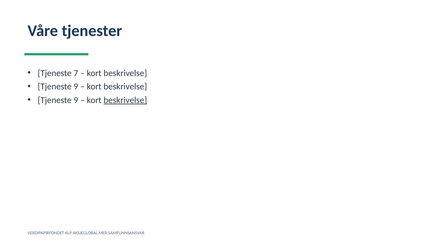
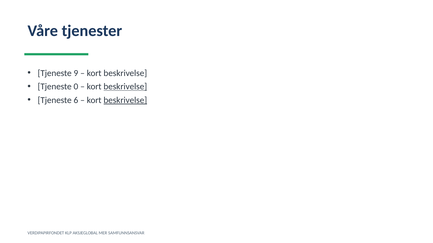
7: 7 -> 9
9 at (76, 87): 9 -> 0
beskrivelse at (125, 87) underline: none -> present
9 at (76, 100): 9 -> 6
